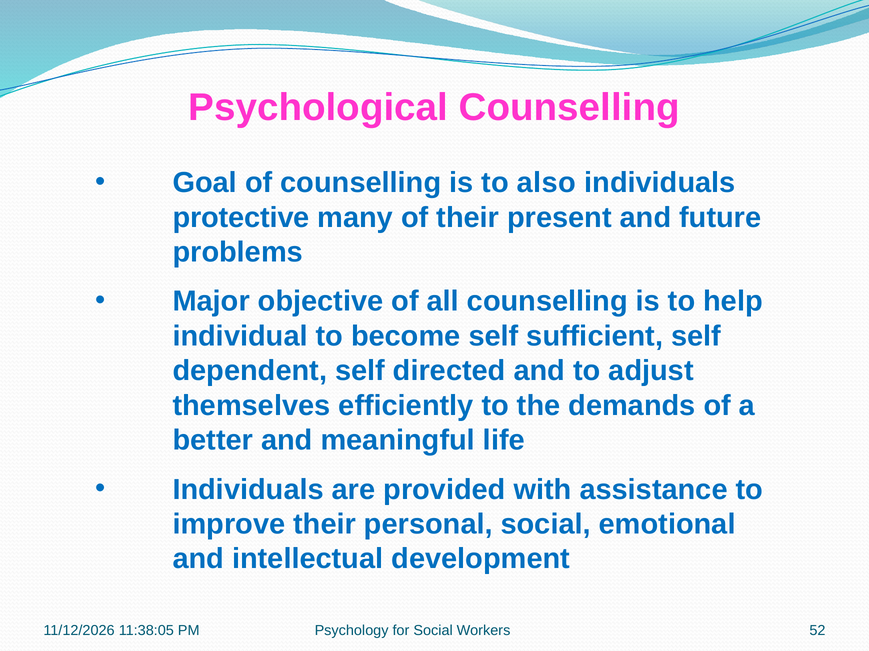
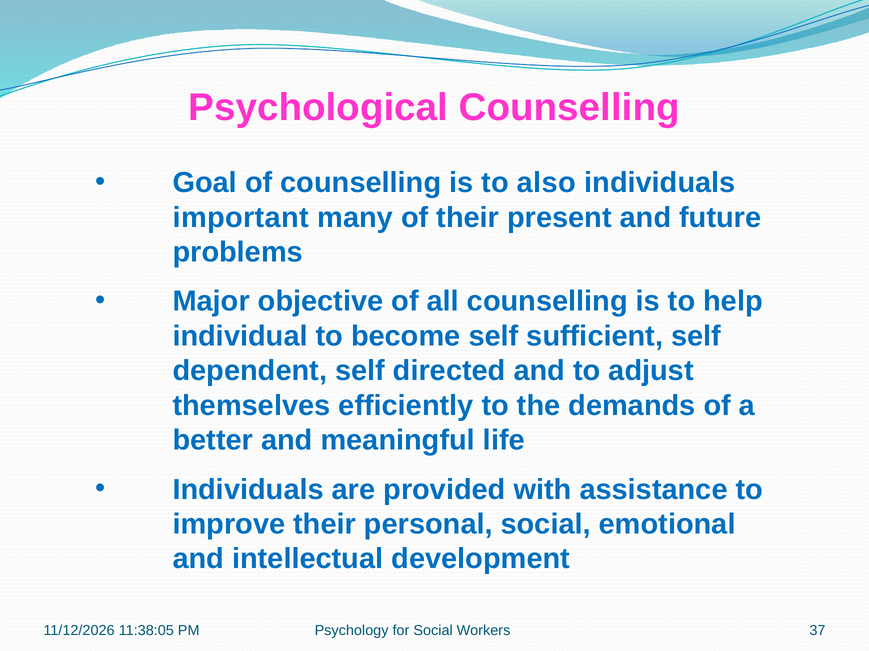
protective: protective -> important
52: 52 -> 37
